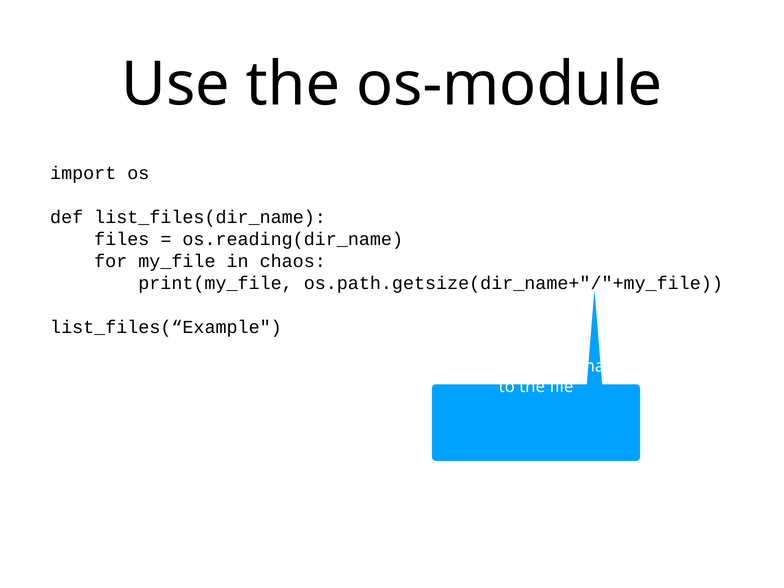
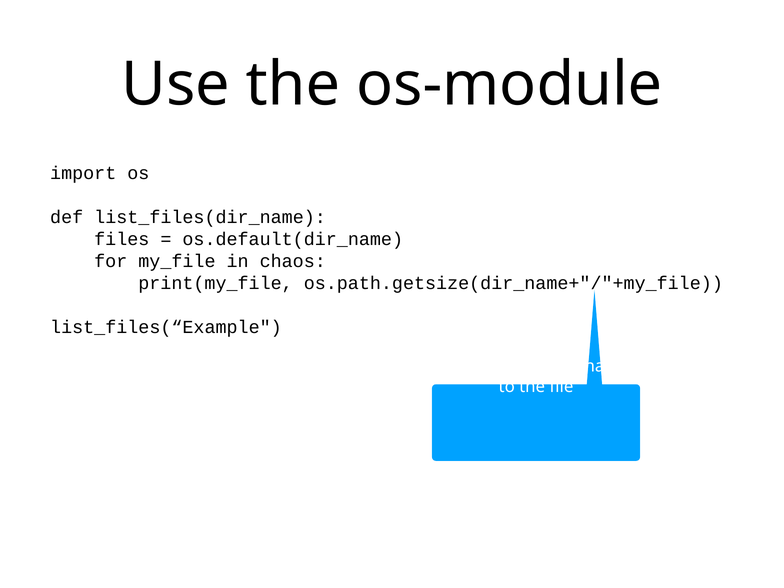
os.reading(dir_name: os.reading(dir_name -> os.default(dir_name
